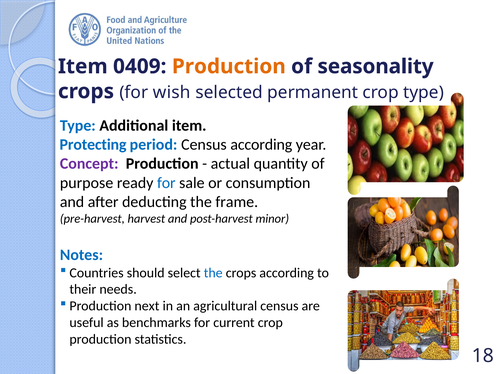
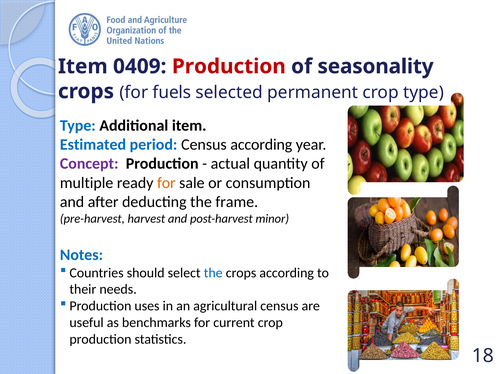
Production at (229, 66) colour: orange -> red
wish: wish -> fuels
Protecting: Protecting -> Estimated
purpose: purpose -> multiple
for at (166, 183) colour: blue -> orange
next: next -> uses
